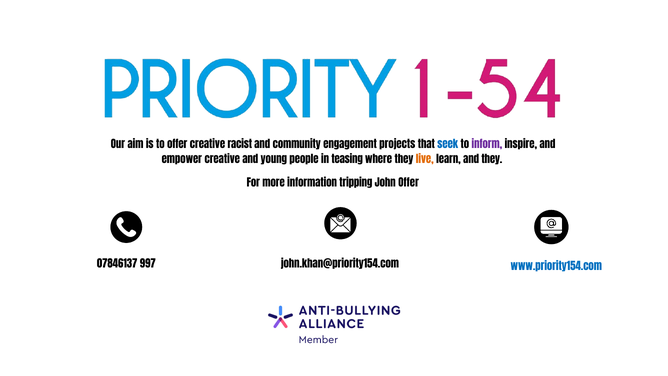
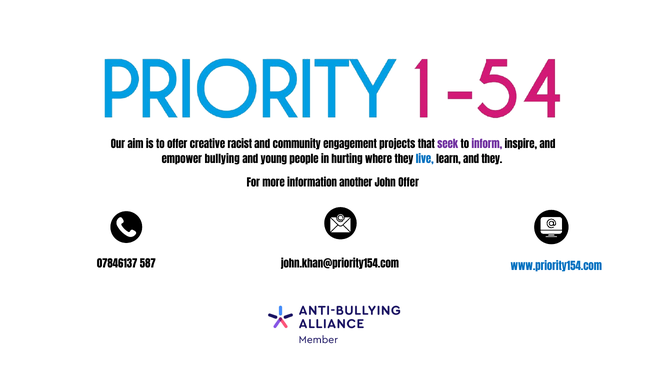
seek colour: blue -> purple
empower creative: creative -> bullying
teasing: teasing -> hurting
live colour: orange -> blue
tripping: tripping -> another
997: 997 -> 587
